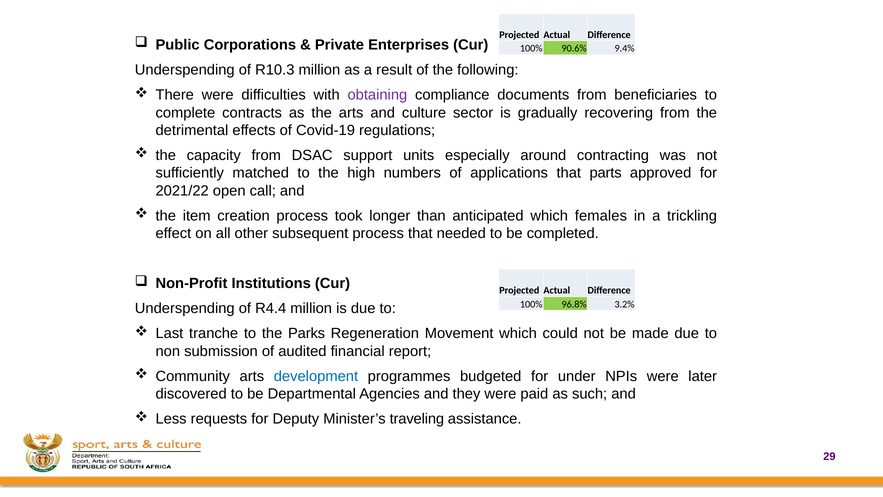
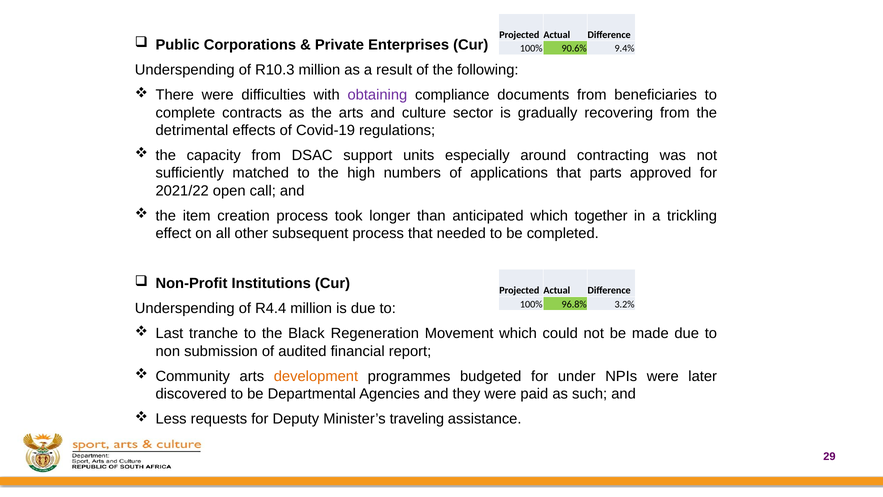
females: females -> together
Parks: Parks -> Black
development colour: blue -> orange
